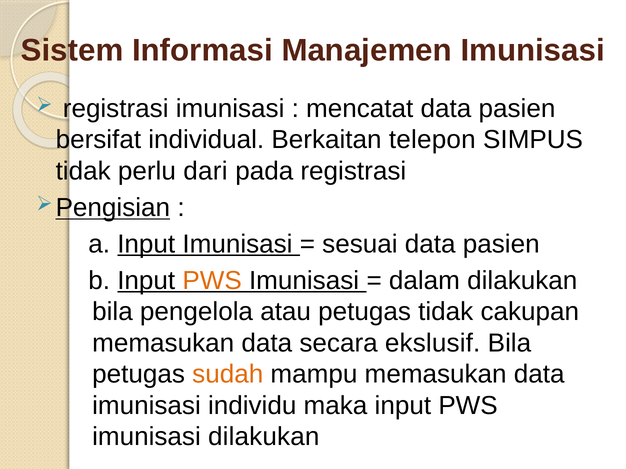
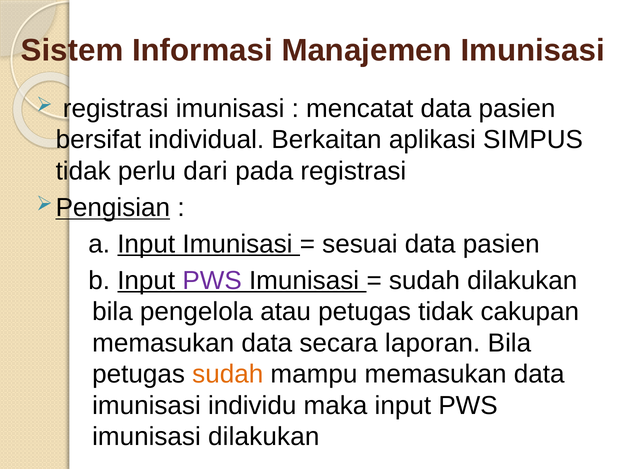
telepon: telepon -> aplikasi
PWS at (212, 281) colour: orange -> purple
dalam at (424, 281): dalam -> sudah
ekslusif: ekslusif -> laporan
